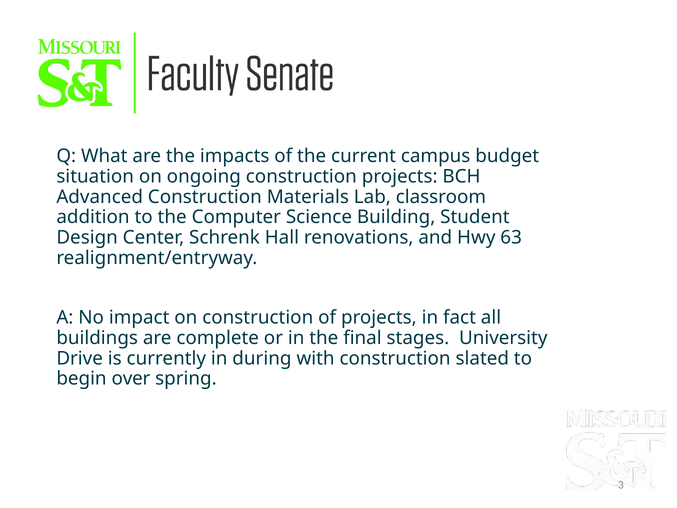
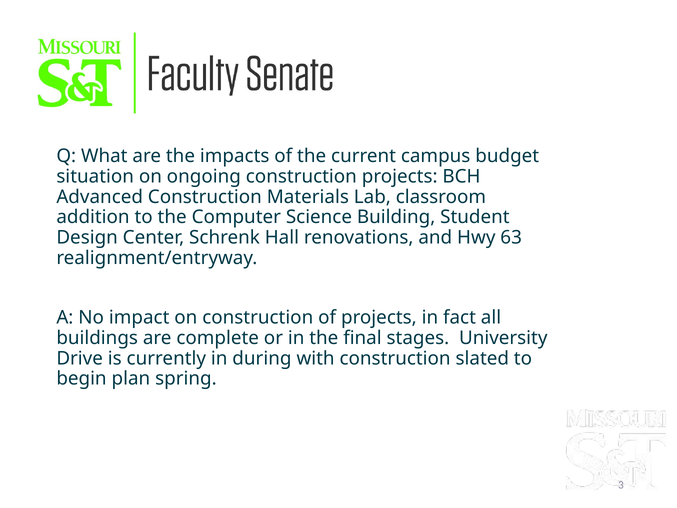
over: over -> plan
